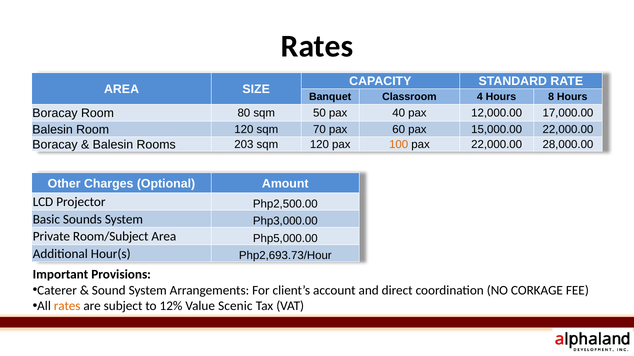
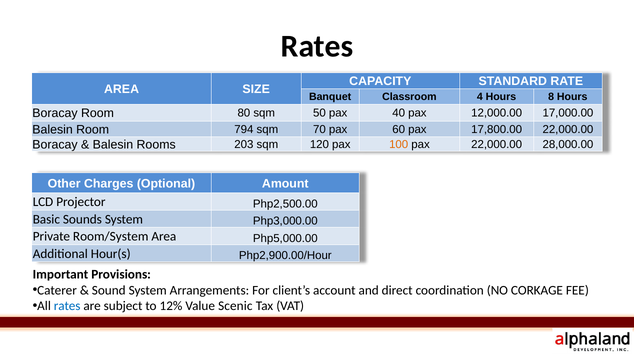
Room 120: 120 -> 794
15,000.00: 15,000.00 -> 17,800.00
Room/Subject: Room/Subject -> Room/System
Php2,693.73/Hour: Php2,693.73/Hour -> Php2,900.00/Hour
rates at (67, 307) colour: orange -> blue
